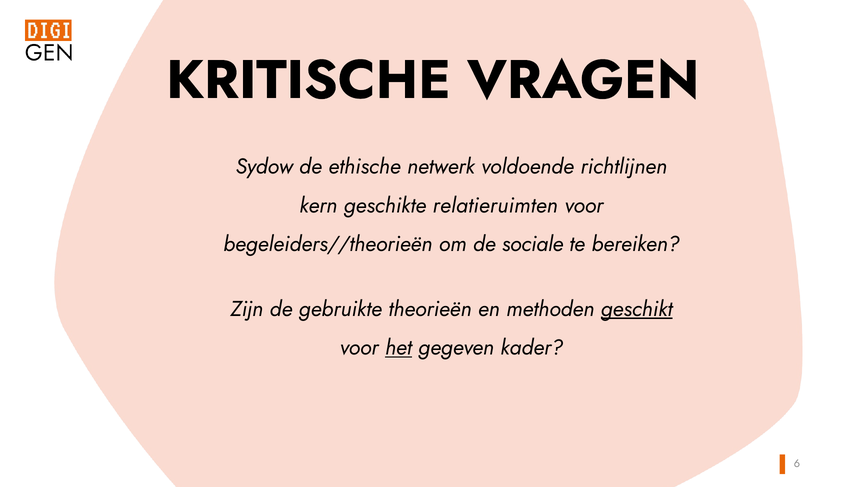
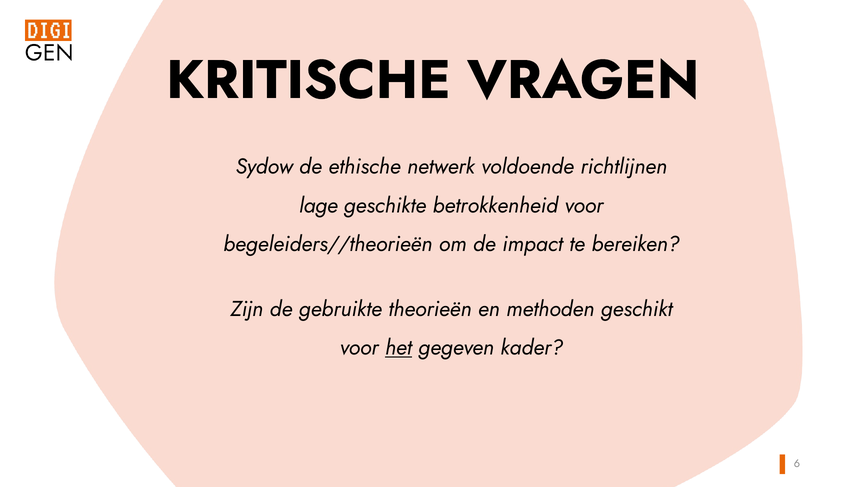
kern: kern -> lage
relatieruimten: relatieruimten -> betrokkenheid
sociale: sociale -> impact
geschikt underline: present -> none
